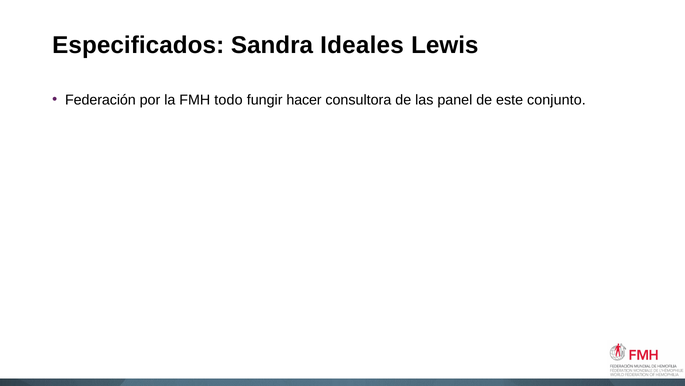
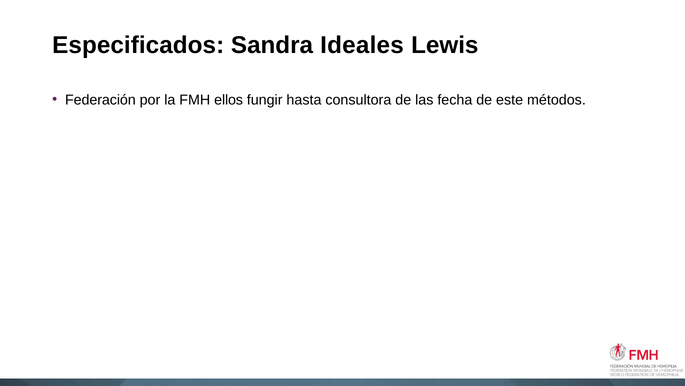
todo: todo -> ellos
hacer: hacer -> hasta
panel: panel -> fecha
conjunto: conjunto -> métodos
